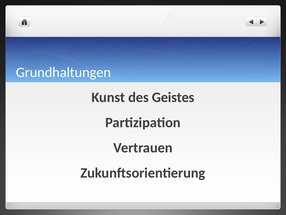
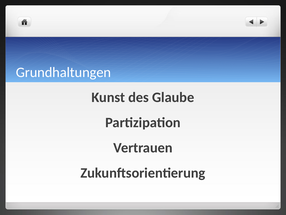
Geistes: Geistes -> Glaube
